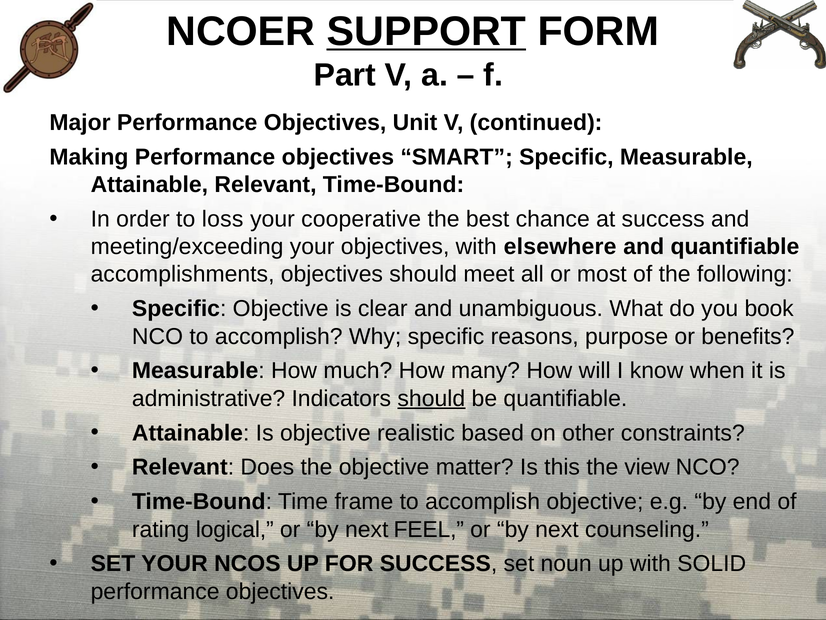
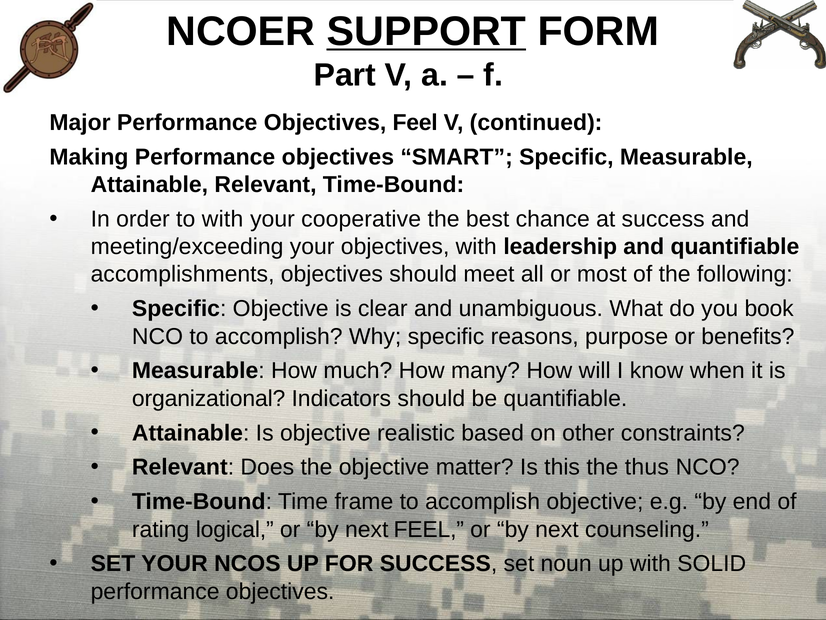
Objectives Unit: Unit -> Feel
to loss: loss -> with
elsewhere: elsewhere -> leadership
administrative: administrative -> organizational
should at (431, 398) underline: present -> none
view: view -> thus
